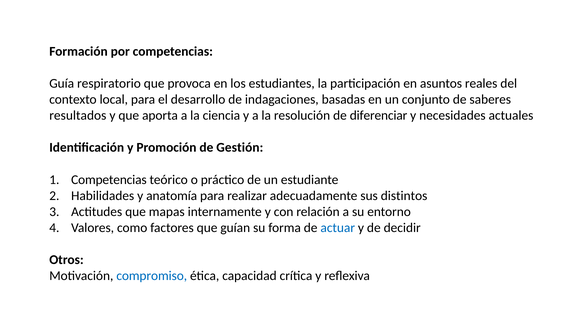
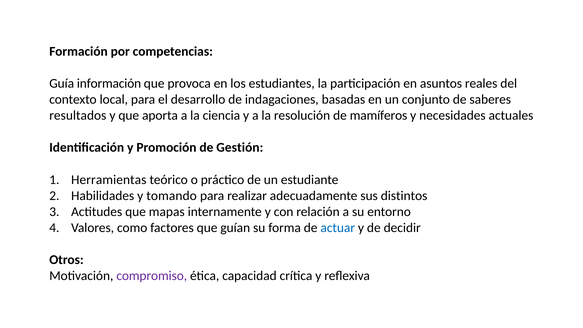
respiratorio: respiratorio -> información
diferenciar: diferenciar -> mamíferos
Competencias at (109, 180): Competencias -> Herramientas
anatomía: anatomía -> tomando
compromiso colour: blue -> purple
